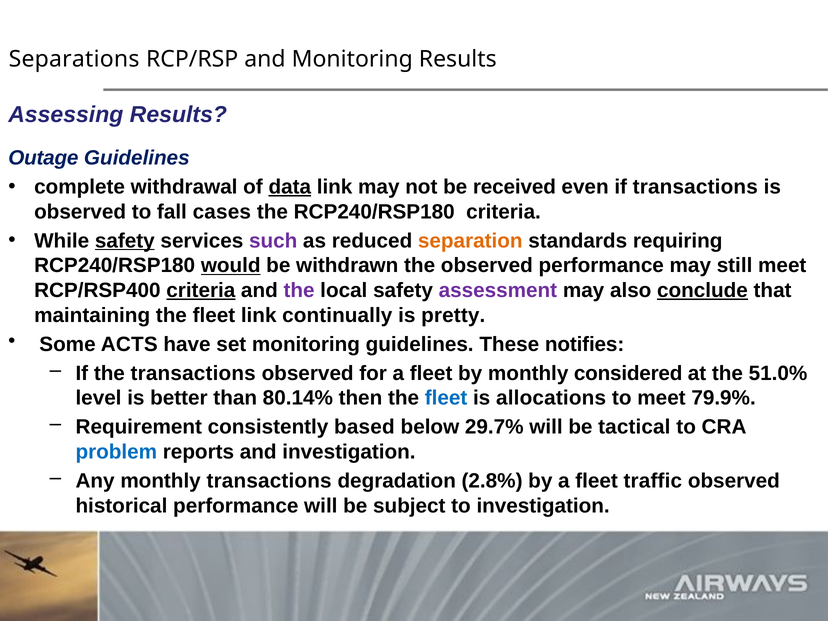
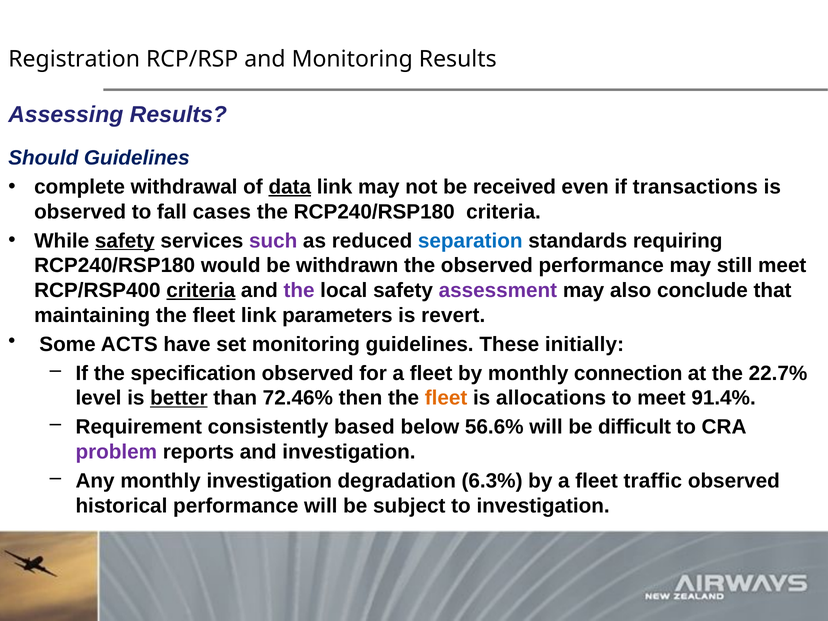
Separations: Separations -> Registration
Outage: Outage -> Should
separation colour: orange -> blue
would underline: present -> none
conclude underline: present -> none
continually: continually -> parameters
pretty: pretty -> revert
notifies: notifies -> initially
the transactions: transactions -> specification
considered: considered -> connection
51.0%: 51.0% -> 22.7%
better underline: none -> present
80.14%: 80.14% -> 72.46%
fleet at (446, 398) colour: blue -> orange
79.9%: 79.9% -> 91.4%
29.7%: 29.7% -> 56.6%
tactical: tactical -> difficult
problem colour: blue -> purple
monthly transactions: transactions -> investigation
2.8%: 2.8% -> 6.3%
